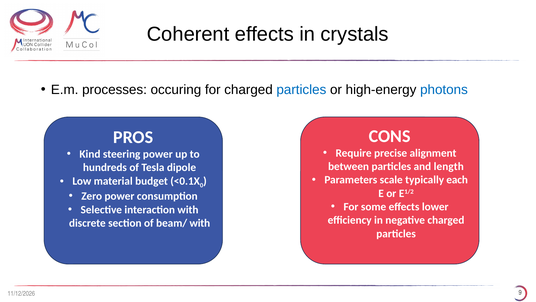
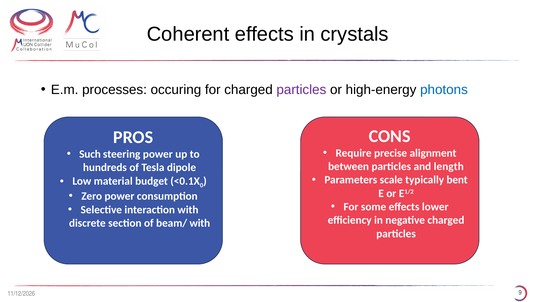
particles at (301, 89) colour: blue -> purple
Kind: Kind -> Such
each: each -> bent
